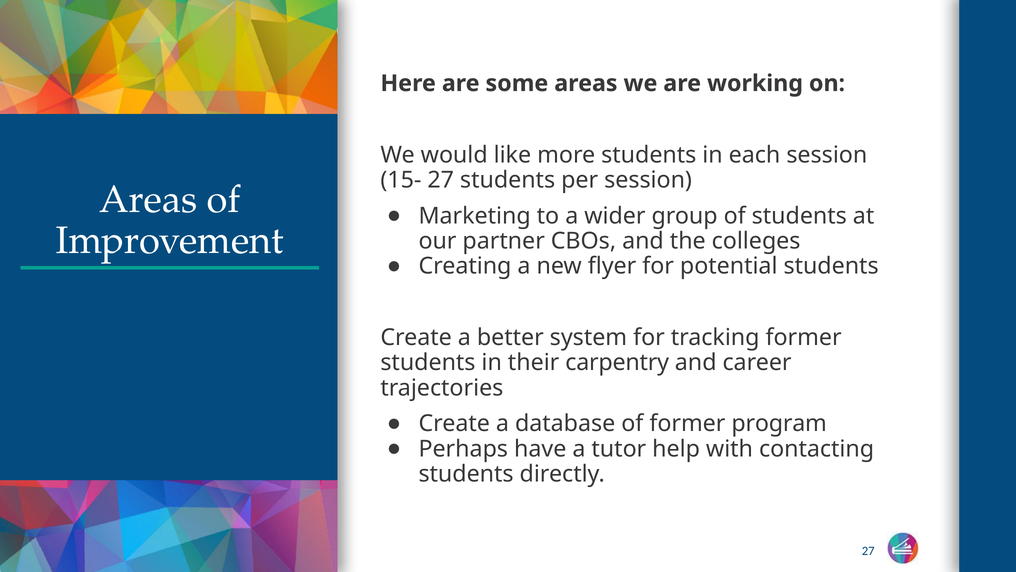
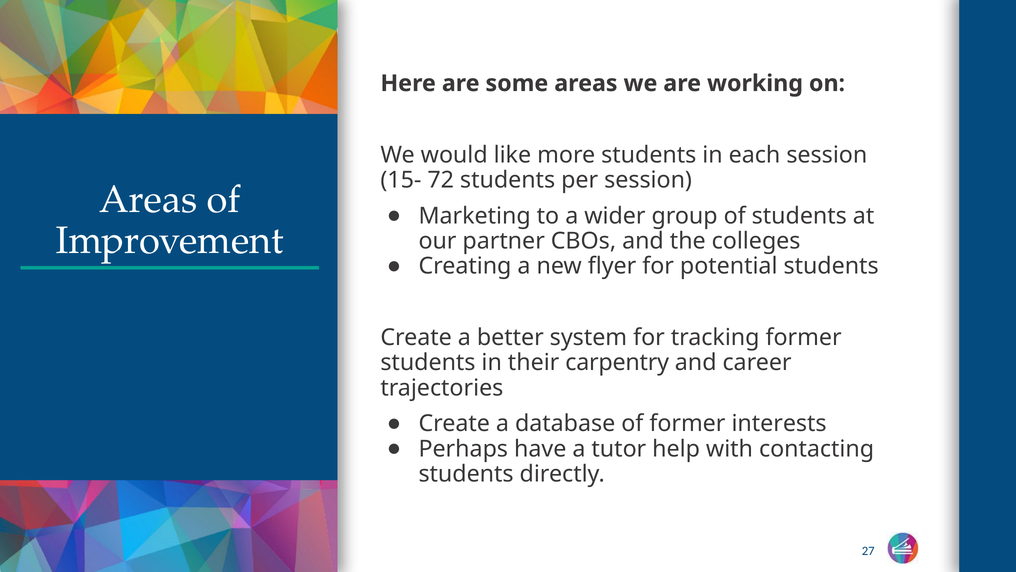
15- 27: 27 -> 72
program: program -> interests
